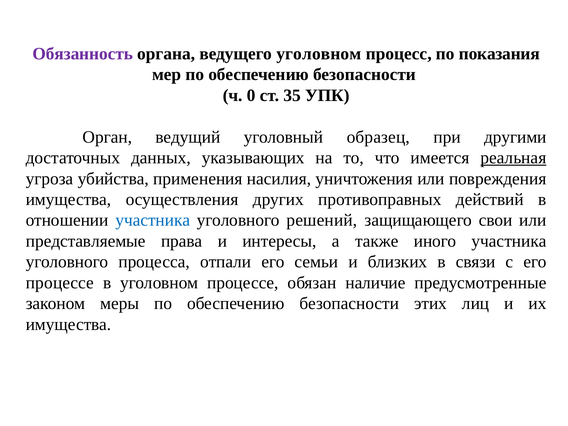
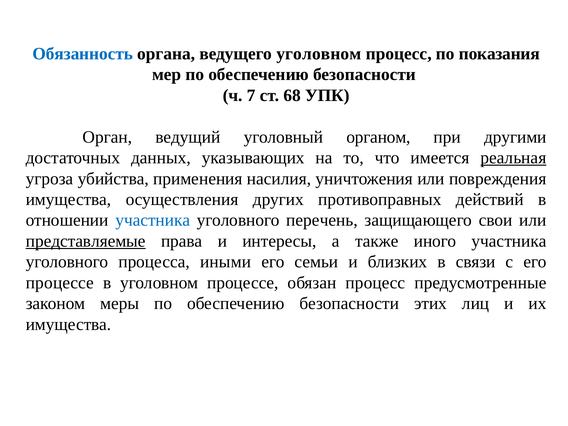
Обязанность colour: purple -> blue
0: 0 -> 7
35: 35 -> 68
образец: образец -> органом
решений: решений -> перечень
представляемые underline: none -> present
отпали: отпали -> иными
обязан наличие: наличие -> процесс
